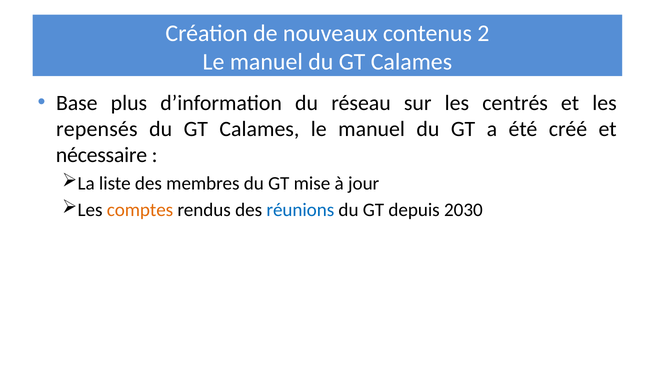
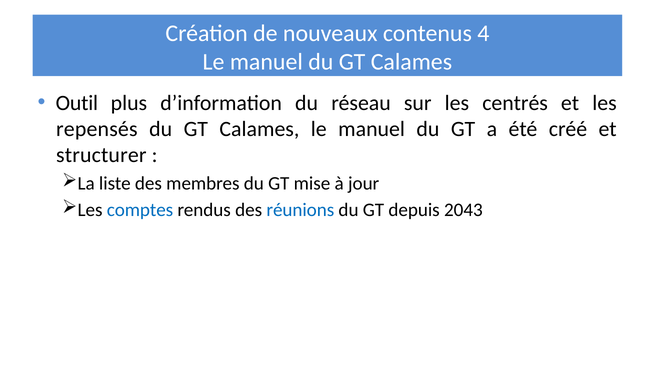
2: 2 -> 4
Base: Base -> Outil
nécessaire: nécessaire -> structurer
comptes colour: orange -> blue
2030: 2030 -> 2043
